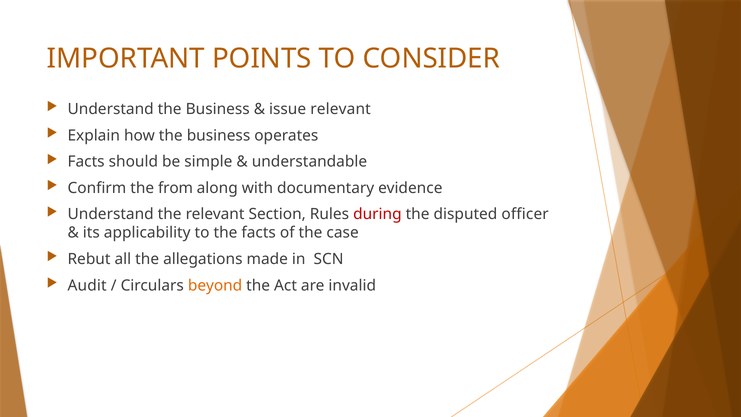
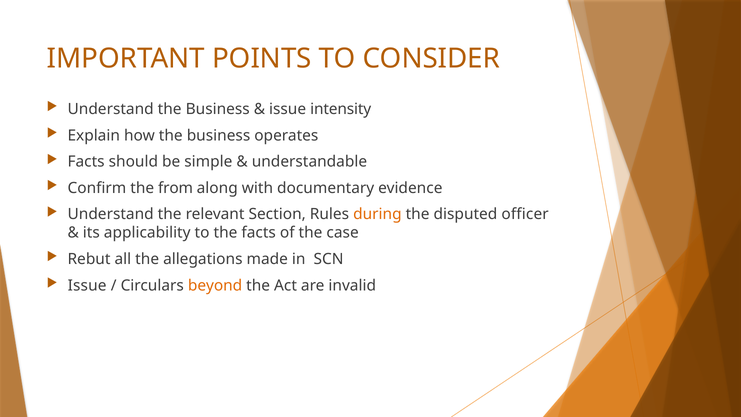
issue relevant: relevant -> intensity
during colour: red -> orange
Audit at (87, 285): Audit -> Issue
